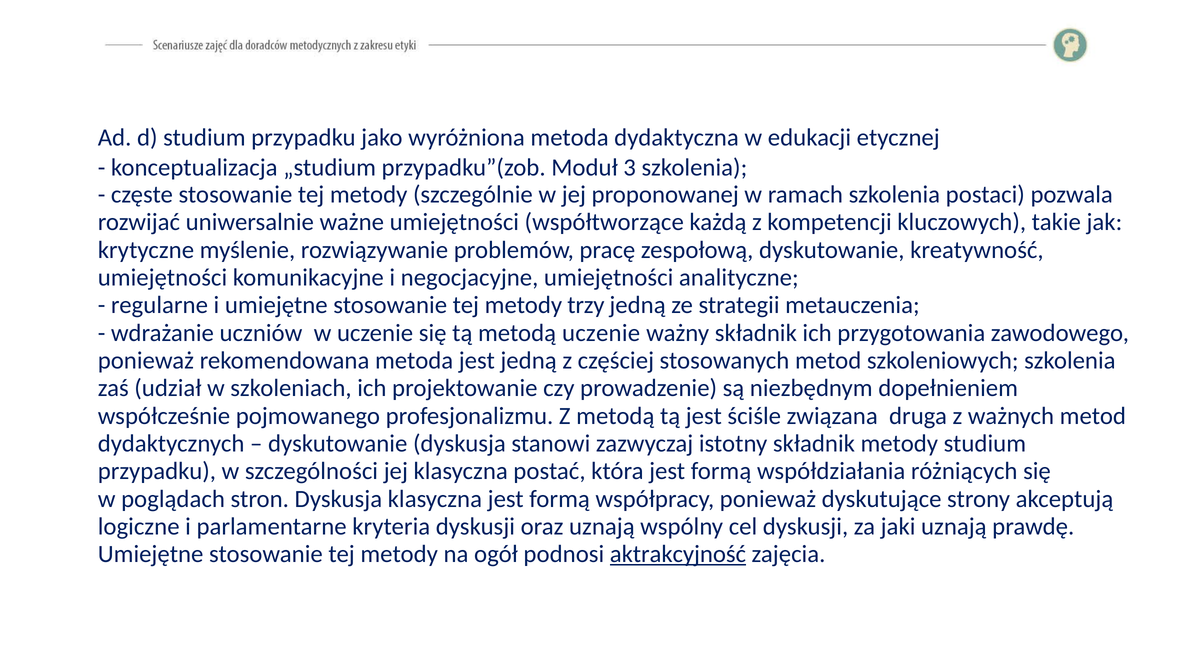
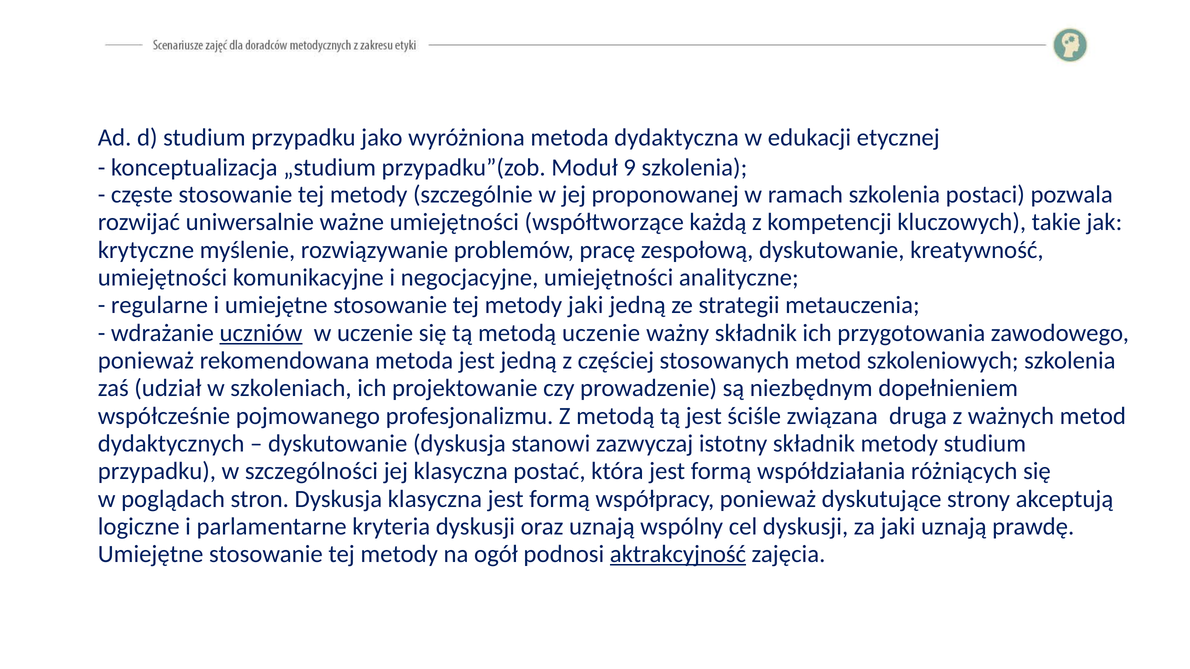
3: 3 -> 9
metody trzy: trzy -> jaki
uczniów underline: none -> present
